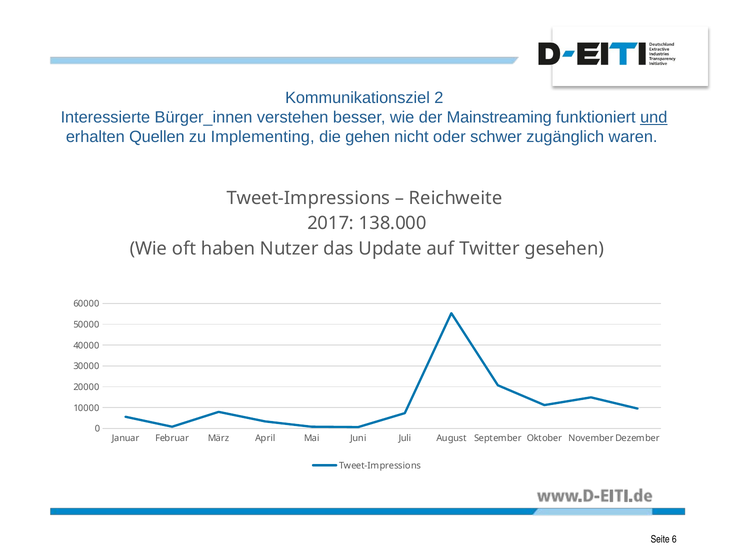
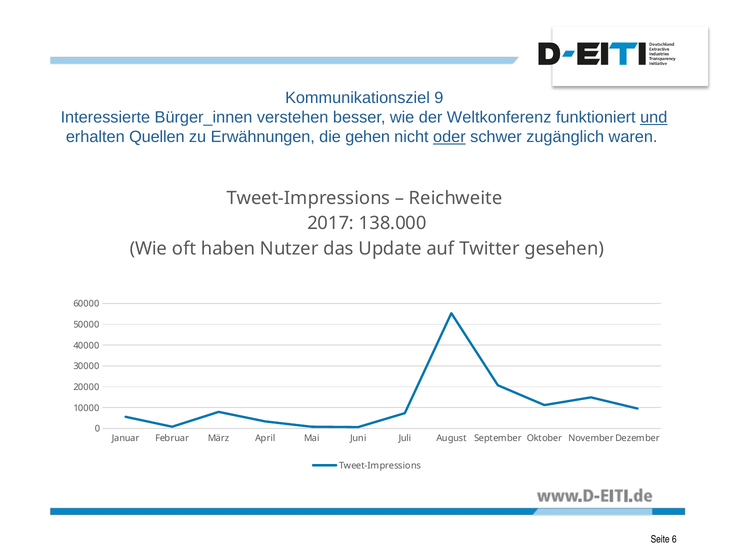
2: 2 -> 9
Mainstreaming: Mainstreaming -> Weltkonferenz
Implementing: Implementing -> Erwähnungen
oder underline: none -> present
